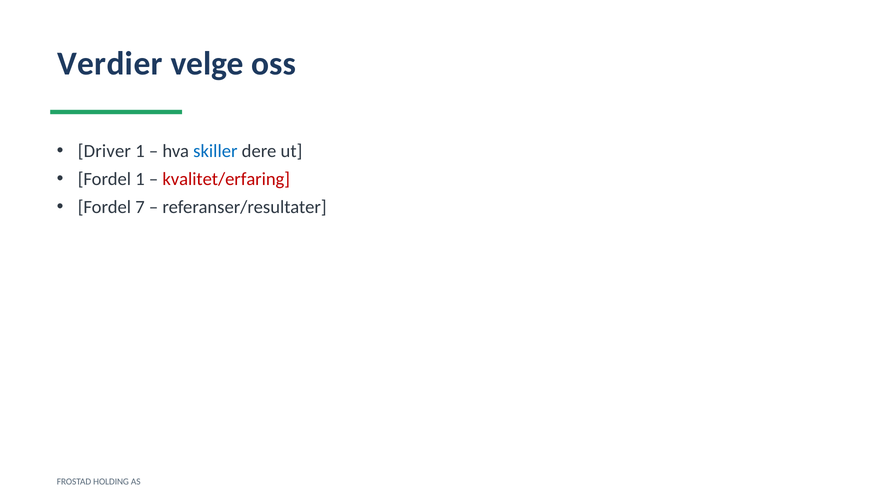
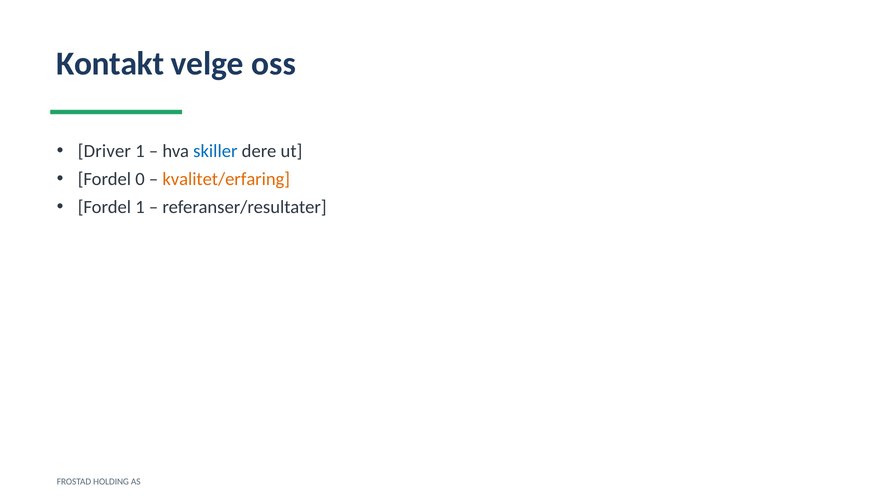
Verdier: Verdier -> Kontakt
Fordel 1: 1 -> 0
kvalitet/erfaring colour: red -> orange
Fordel 7: 7 -> 1
